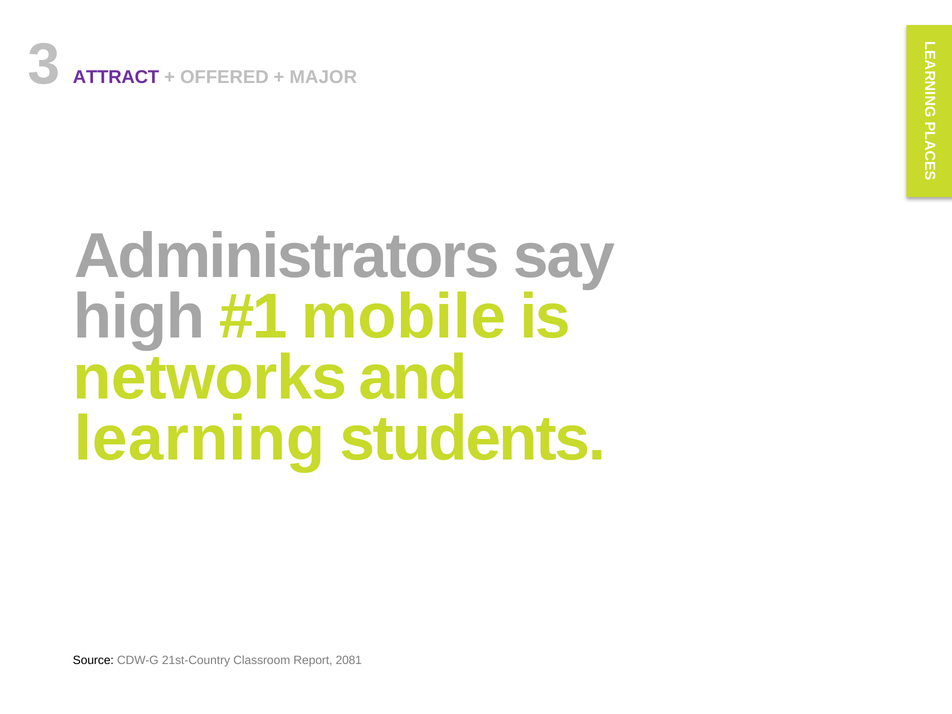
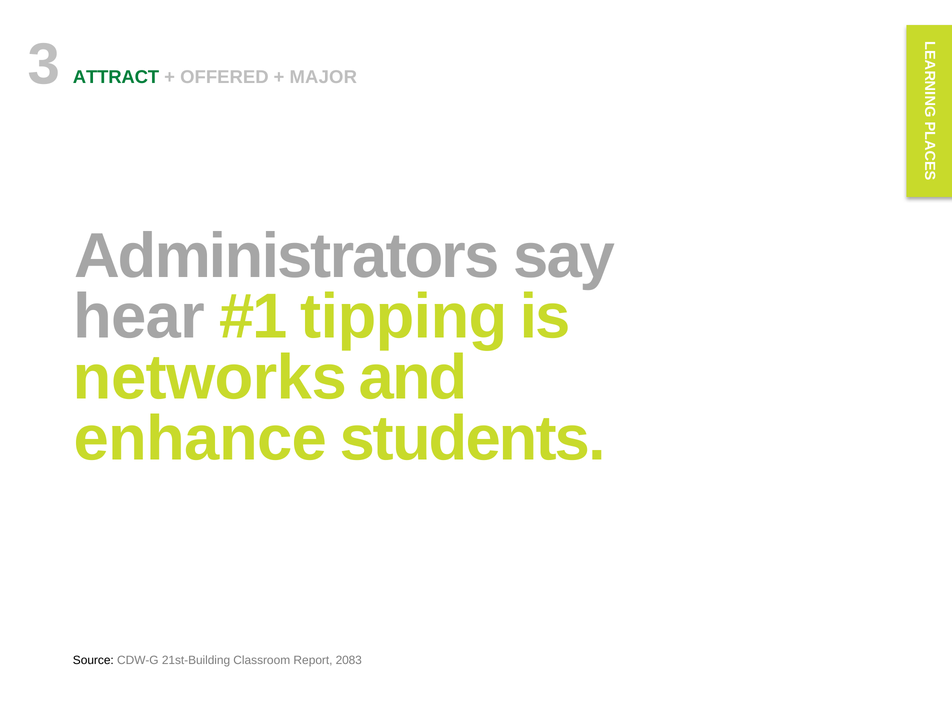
ATTRACT colour: purple -> green
high: high -> hear
mobile: mobile -> tipping
learning: learning -> enhance
21st-Country: 21st-Country -> 21st-Building
2081: 2081 -> 2083
